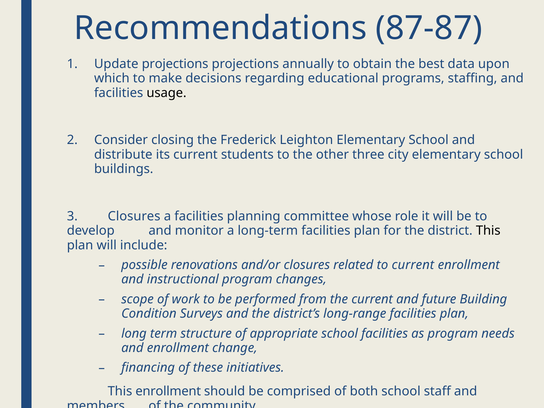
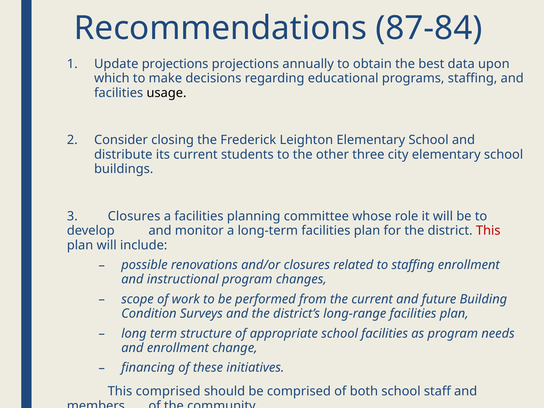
87-87: 87-87 -> 87-84
This at (488, 231) colour: black -> red
to current: current -> staffing
This enrollment: enrollment -> comprised
